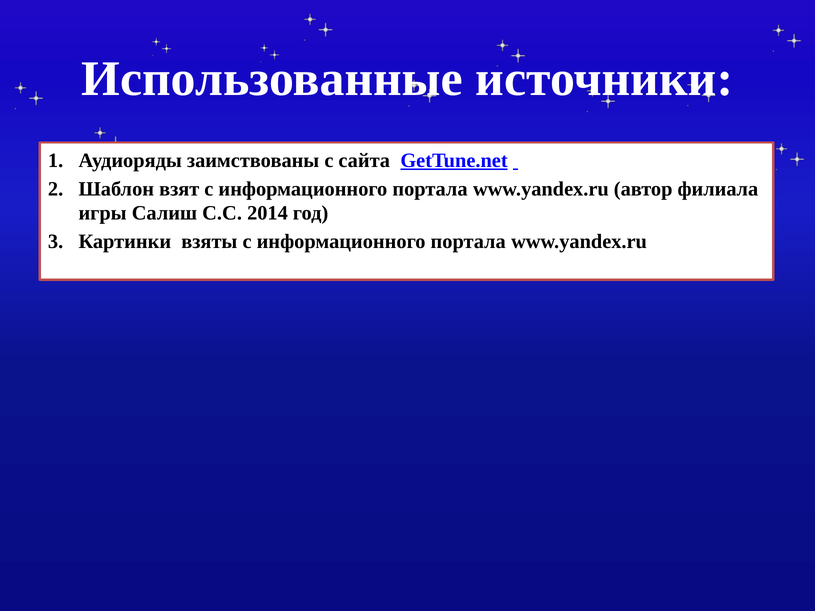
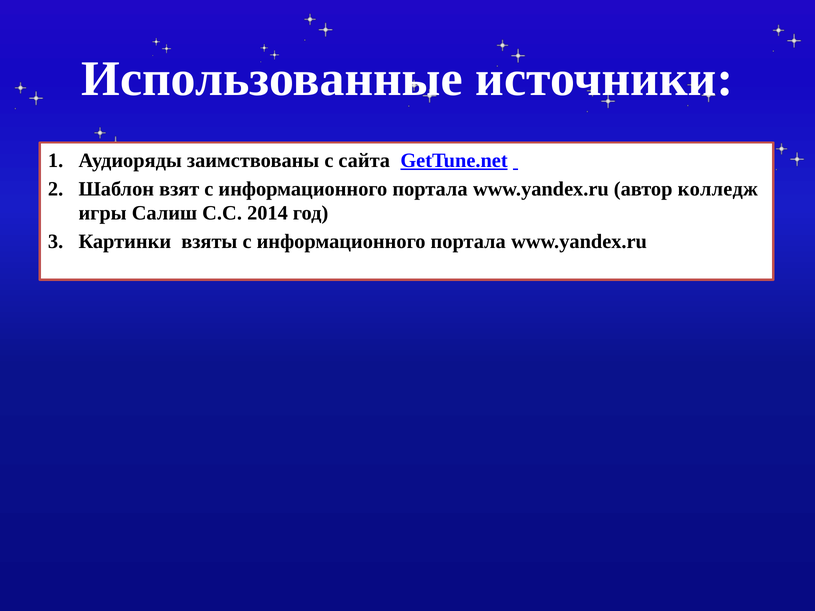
филиала: филиала -> колледж
